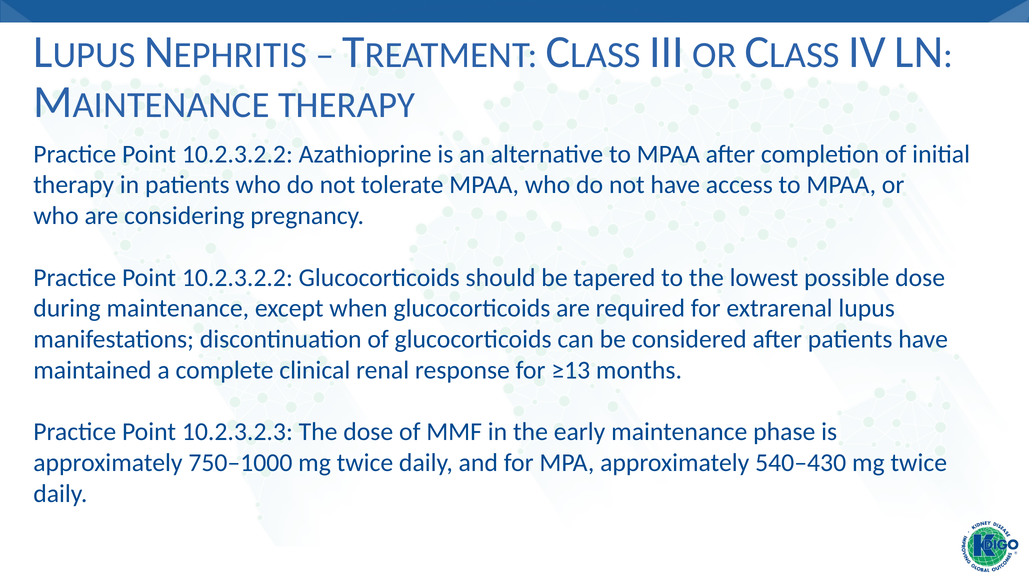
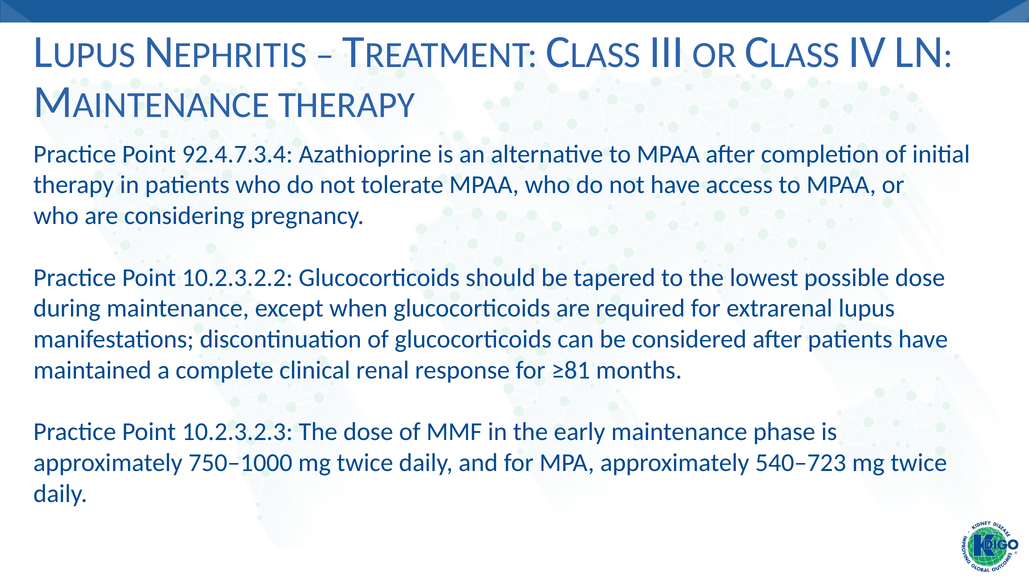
10.2.3.2.2 at (237, 154): 10.2.3.2.2 -> 92.4.7.3.4
≥13: ≥13 -> ≥81
540–430: 540–430 -> 540–723
